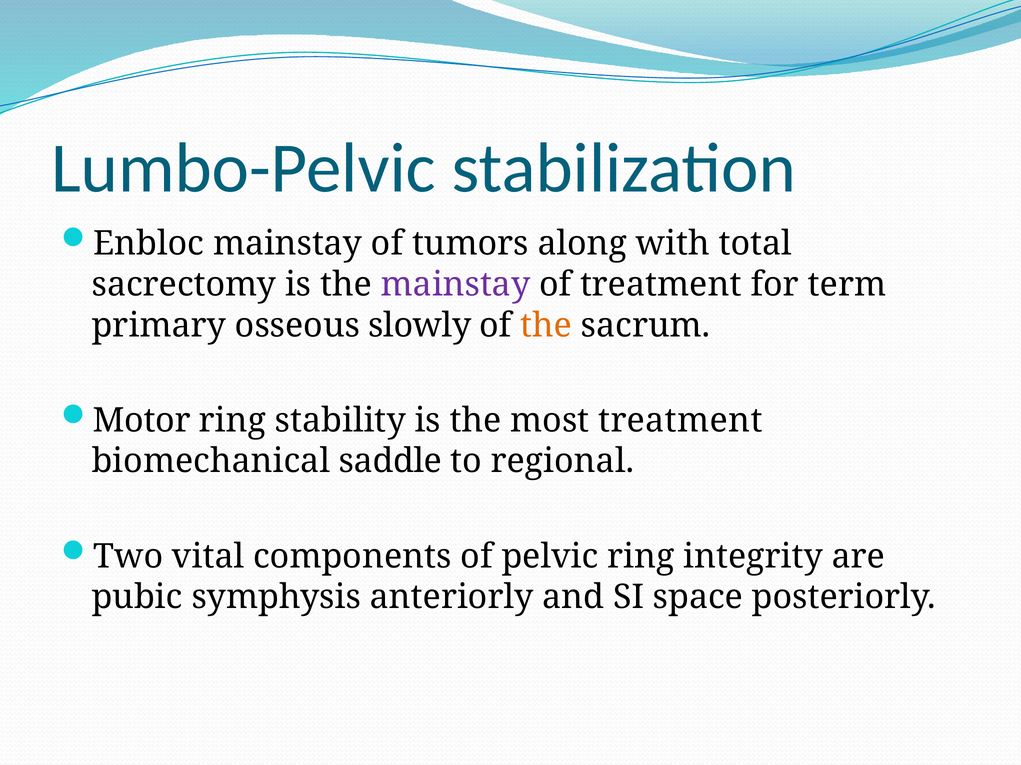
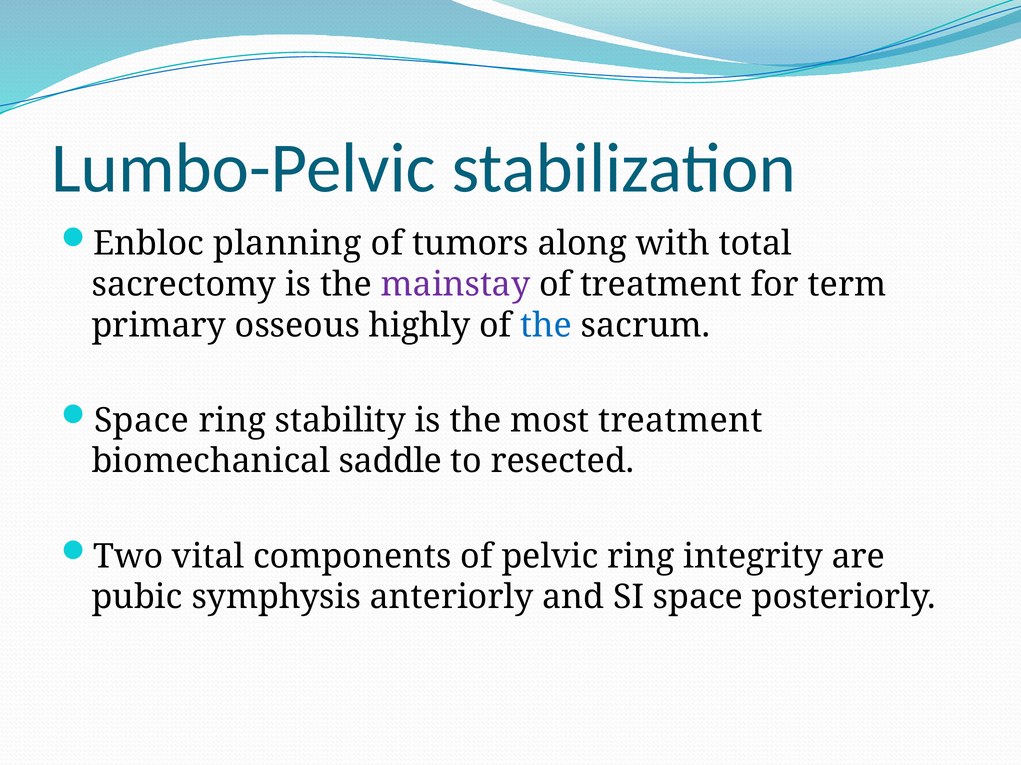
Enbloc mainstay: mainstay -> planning
slowly: slowly -> highly
the at (546, 326) colour: orange -> blue
Motor at (142, 421): Motor -> Space
regional: regional -> resected
